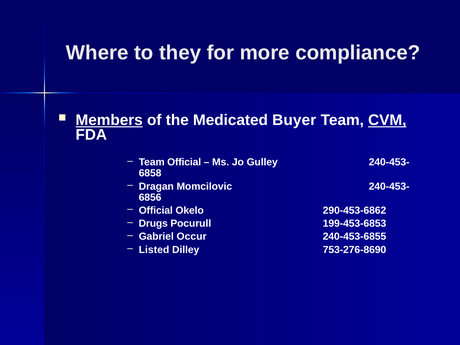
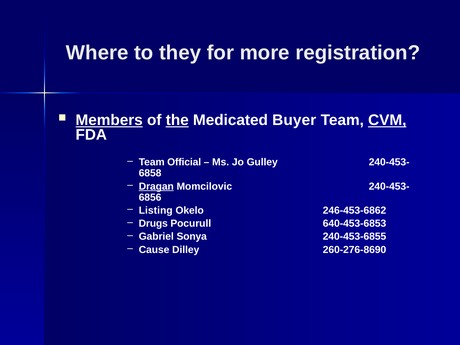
compliance: compliance -> registration
the underline: none -> present
Dragan underline: none -> present
Official at (156, 210): Official -> Listing
290-453-6862: 290-453-6862 -> 246-453-6862
199-453-6853: 199-453-6853 -> 640-453-6853
Occur: Occur -> Sonya
Listed: Listed -> Cause
753-276-8690: 753-276-8690 -> 260-276-8690
